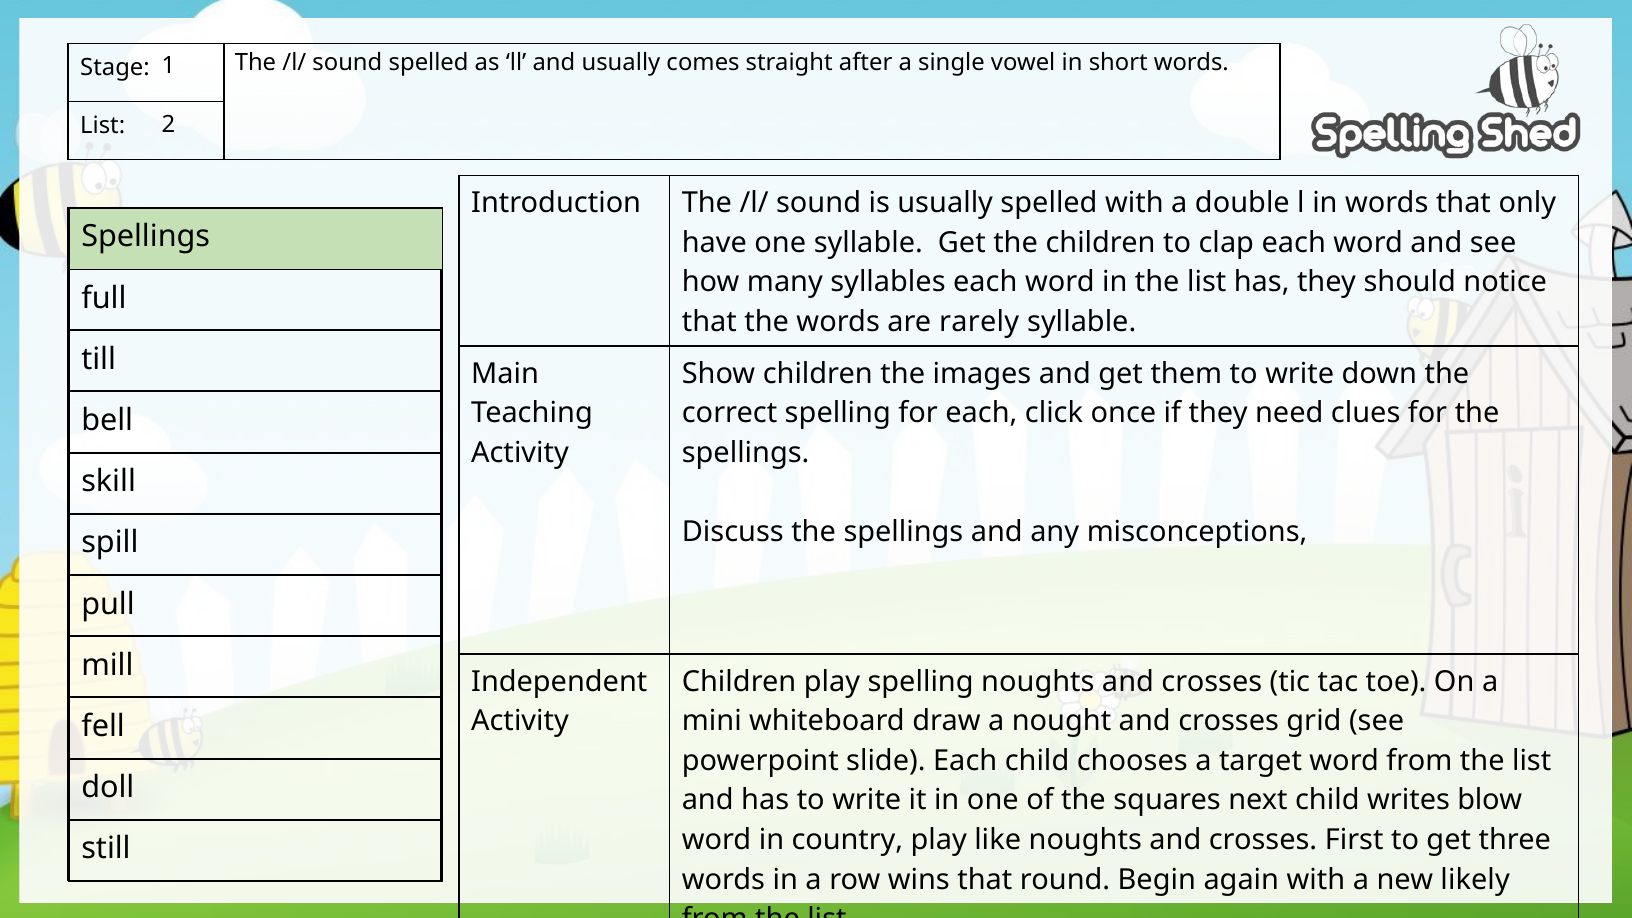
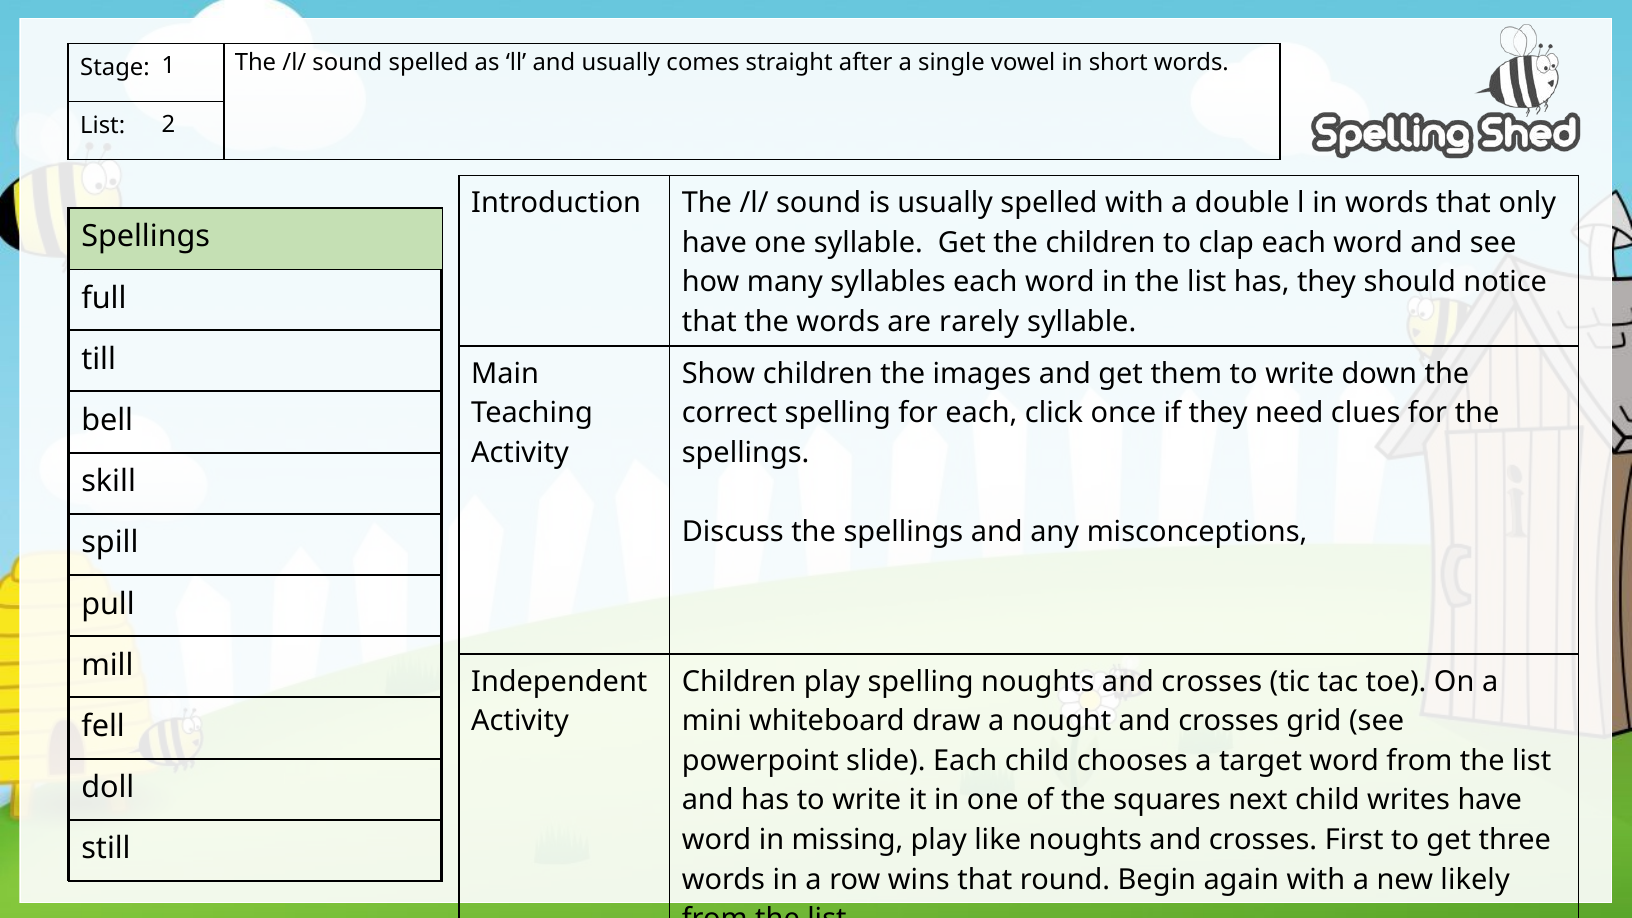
writes blow: blow -> have
country: country -> missing
